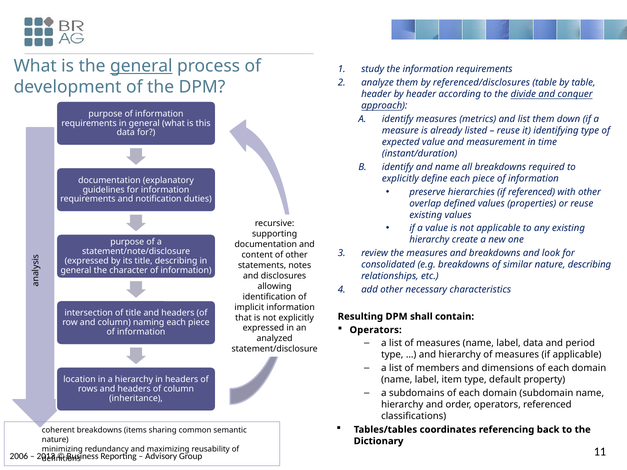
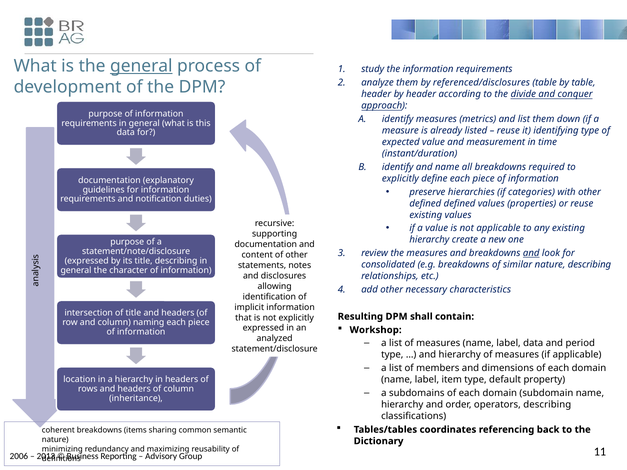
if referenced: referenced -> categories
overlap at (425, 204): overlap -> defined
and at (531, 253) underline: none -> present
Operators at (376, 330): Operators -> Workshop
operators referenced: referenced -> describing
